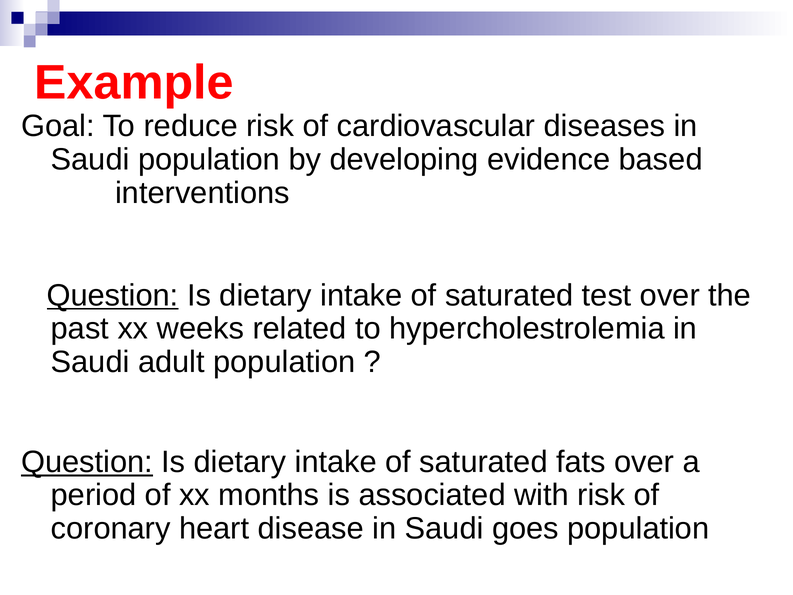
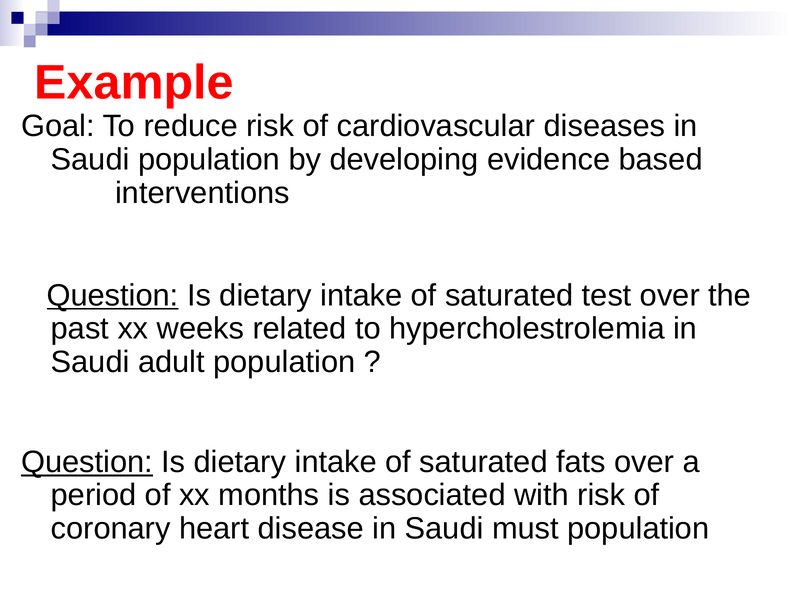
goes: goes -> must
